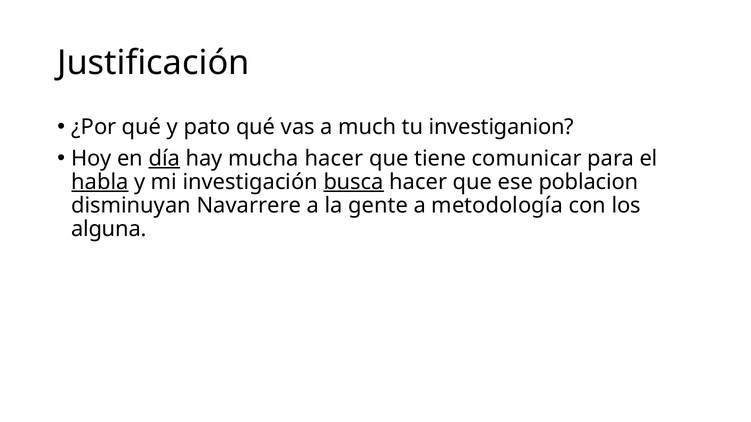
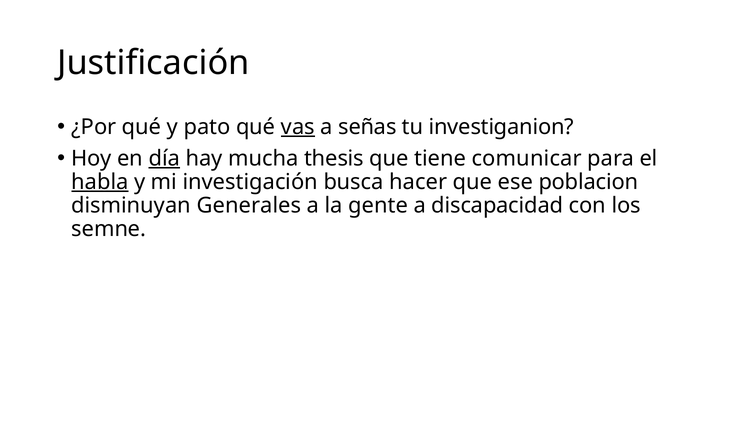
vas underline: none -> present
much: much -> señas
mucha hacer: hacer -> thesis
busca underline: present -> none
Navarrere: Navarrere -> Generales
metodología: metodología -> discapacidad
alguna: alguna -> semne
